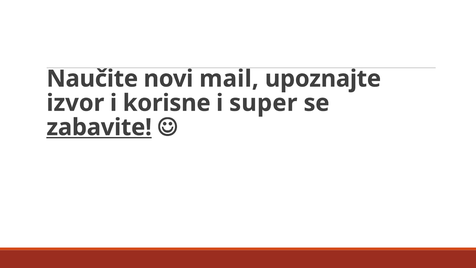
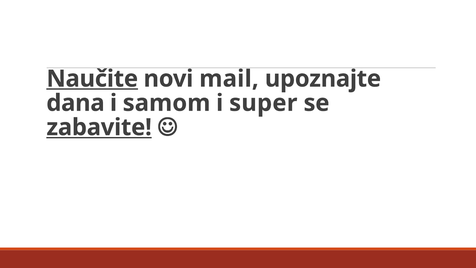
Naučite underline: none -> present
izvor: izvor -> dana
korisne: korisne -> samom
